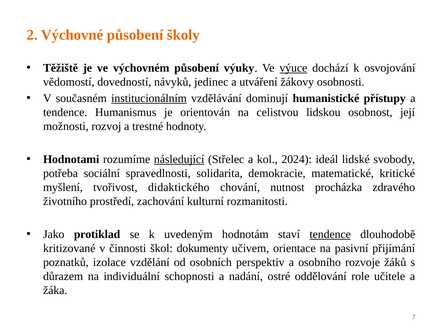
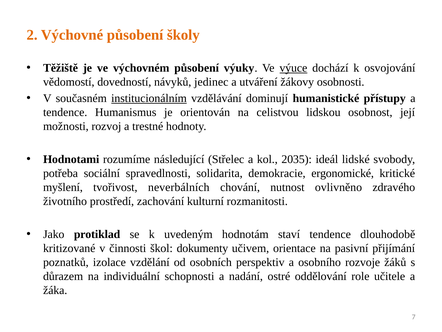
následující underline: present -> none
2024: 2024 -> 2035
matematické: matematické -> ergonomické
didaktického: didaktického -> neverbálních
procházka: procházka -> ovlivněno
tendence at (330, 234) underline: present -> none
